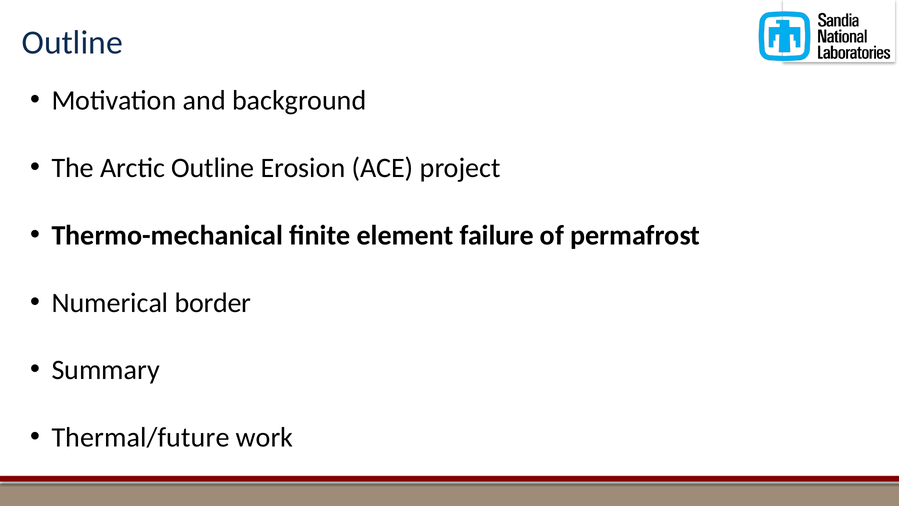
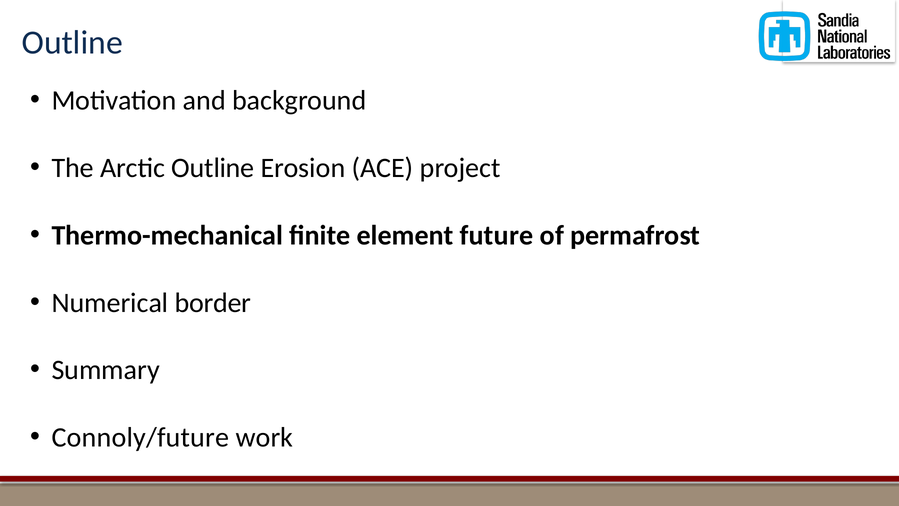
failure: failure -> future
Thermal/future: Thermal/future -> Connoly/future
